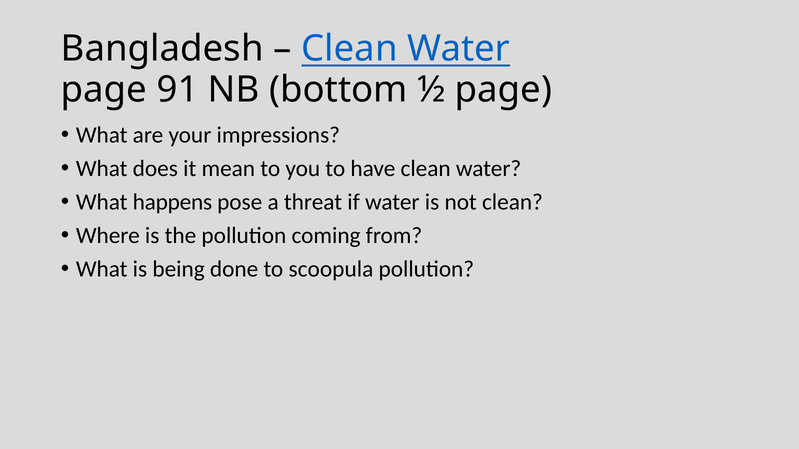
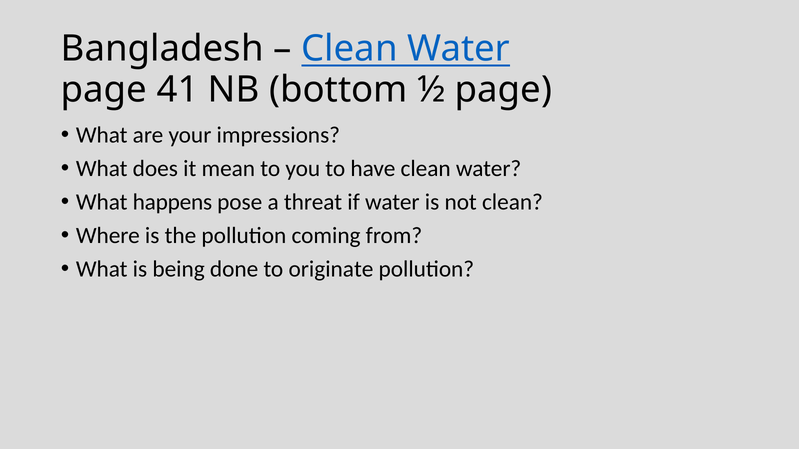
91: 91 -> 41
scoopula: scoopula -> originate
